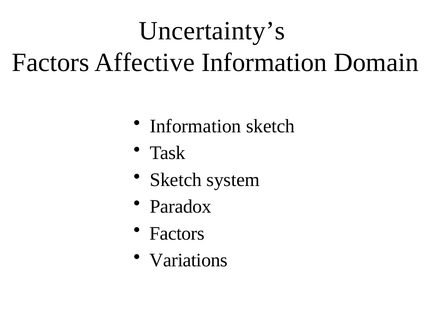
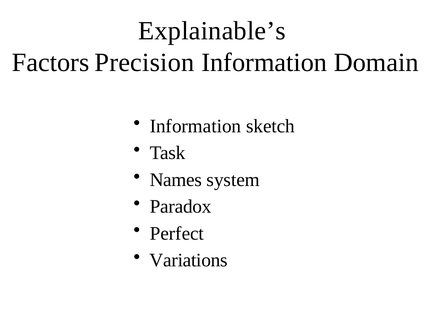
Uncertainty’s: Uncertainty’s -> Explainable’s
Affective: Affective -> Precision
Sketch at (176, 180): Sketch -> Names
Factors at (177, 234): Factors -> Perfect
